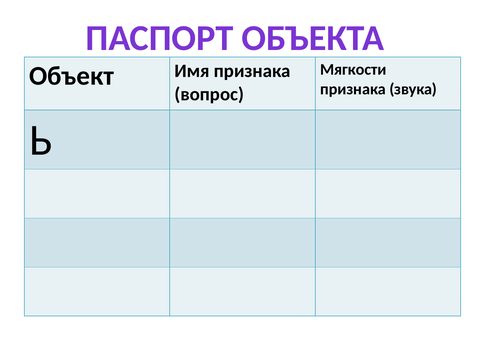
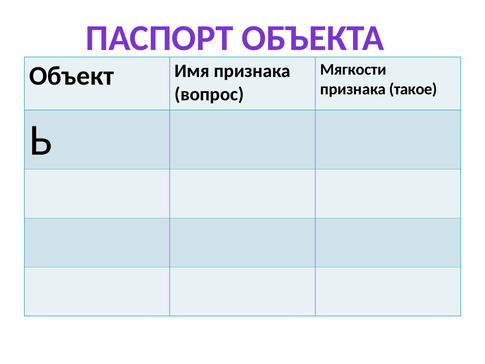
звука: звука -> такое
